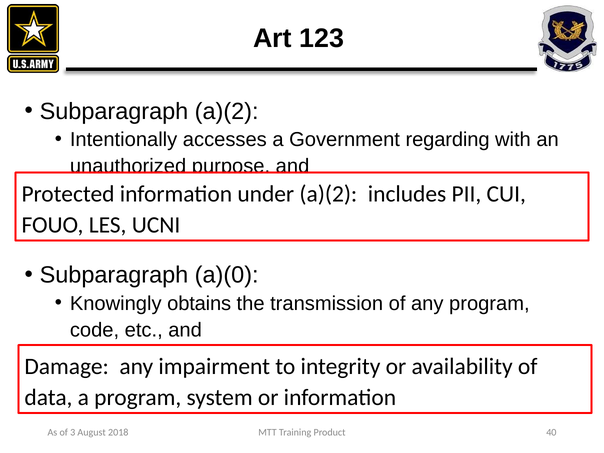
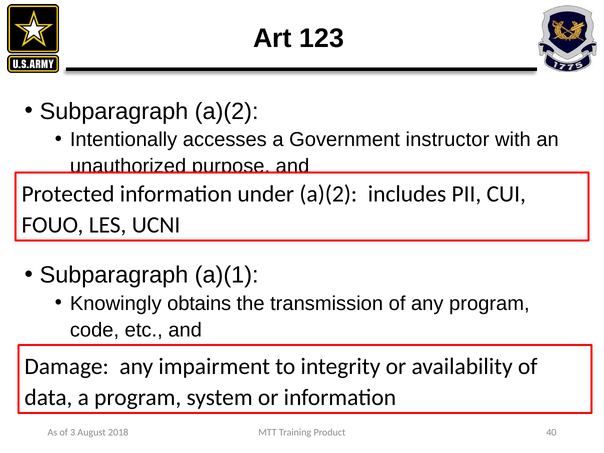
regarding: regarding -> instructor
a)(0: a)(0 -> a)(1
